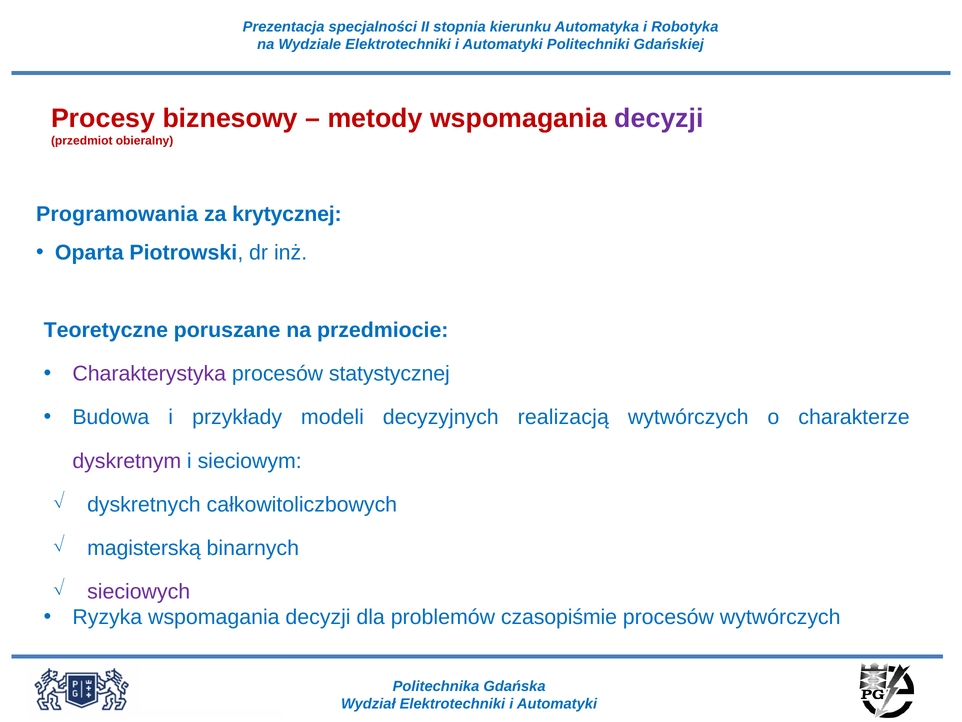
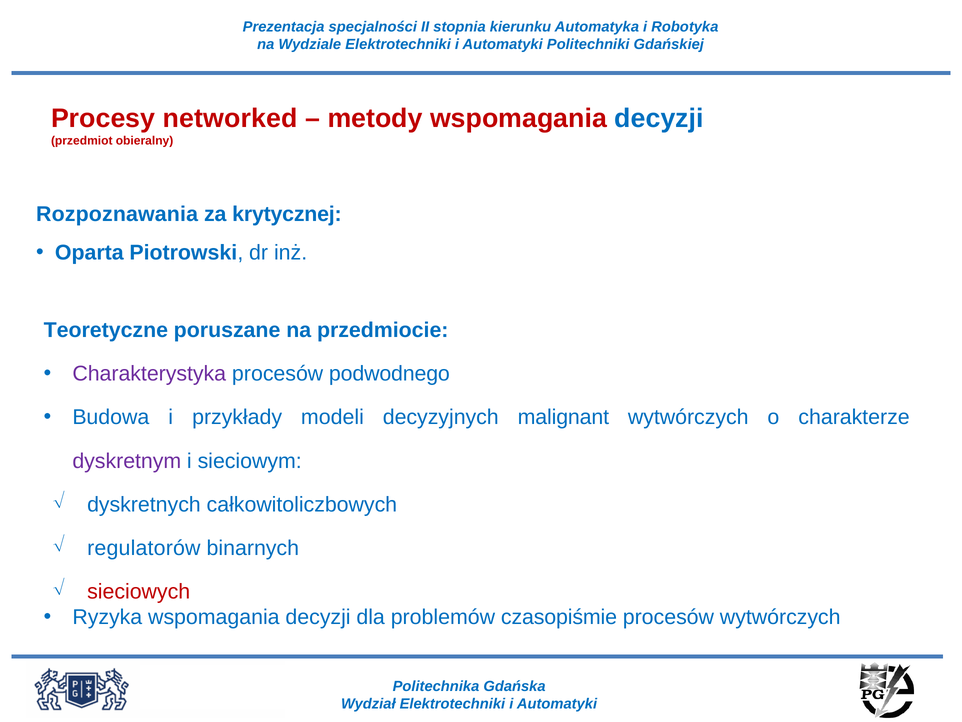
biznesowy: biznesowy -> networked
decyzji at (659, 118) colour: purple -> blue
Programowania: Programowania -> Rozpoznawania
statystycznej: statystycznej -> podwodnego
realizacją: realizacją -> malignant
magisterską: magisterską -> regulatorów
sieciowych colour: purple -> red
